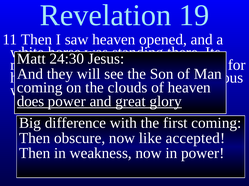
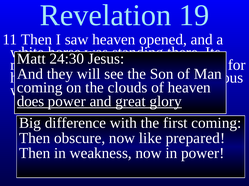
accepted: accepted -> prepared
